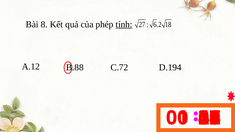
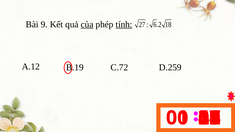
8: 8 -> 9
của underline: none -> present
B.88: B.88 -> B.19
D.194: D.194 -> D.259
